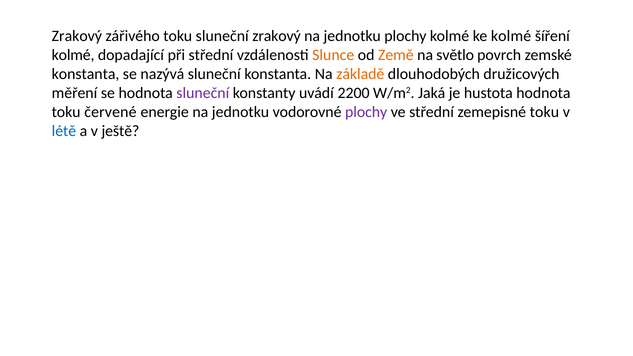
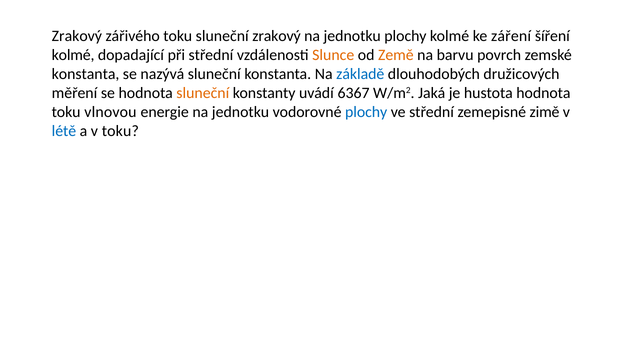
ke kolmé: kolmé -> záření
světlo: světlo -> barvu
základě colour: orange -> blue
sluneční at (203, 93) colour: purple -> orange
2200: 2200 -> 6367
červené: červené -> vlnovou
plochy at (366, 112) colour: purple -> blue
zemepisné toku: toku -> zimě
v ještě: ještě -> toku
